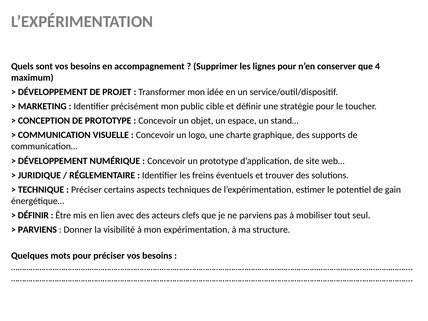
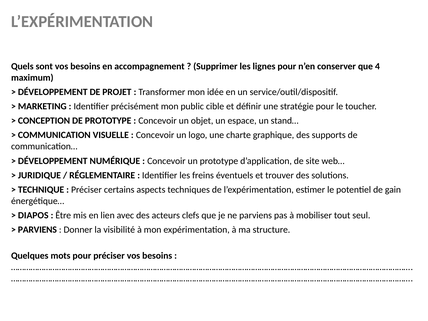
DÉFINIR at (33, 215): DÉFINIR -> DIAPOS
